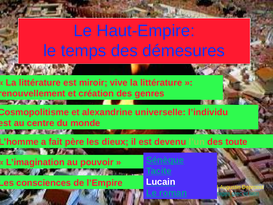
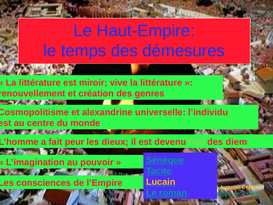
père: père -> peur
toute: toute -> diem
Lucain colour: white -> yellow
